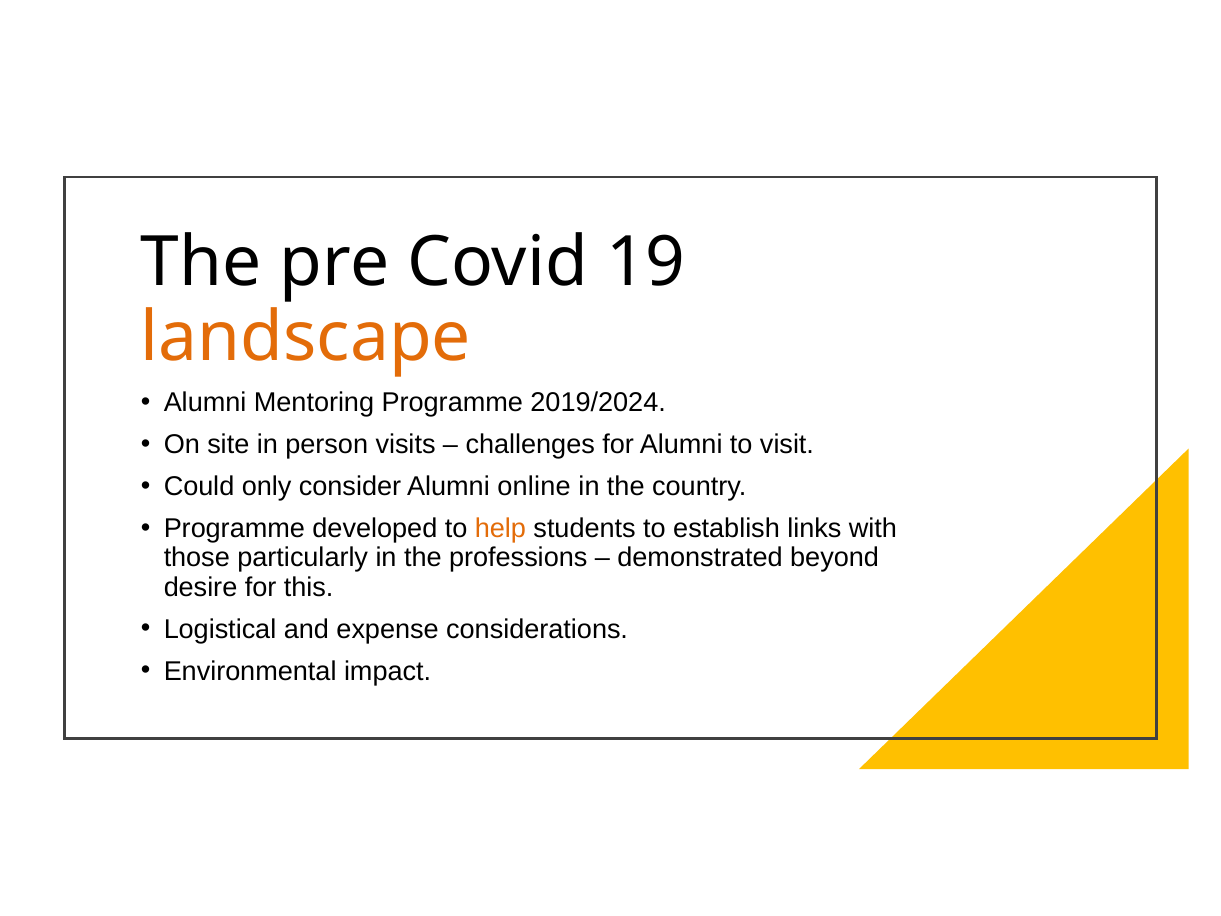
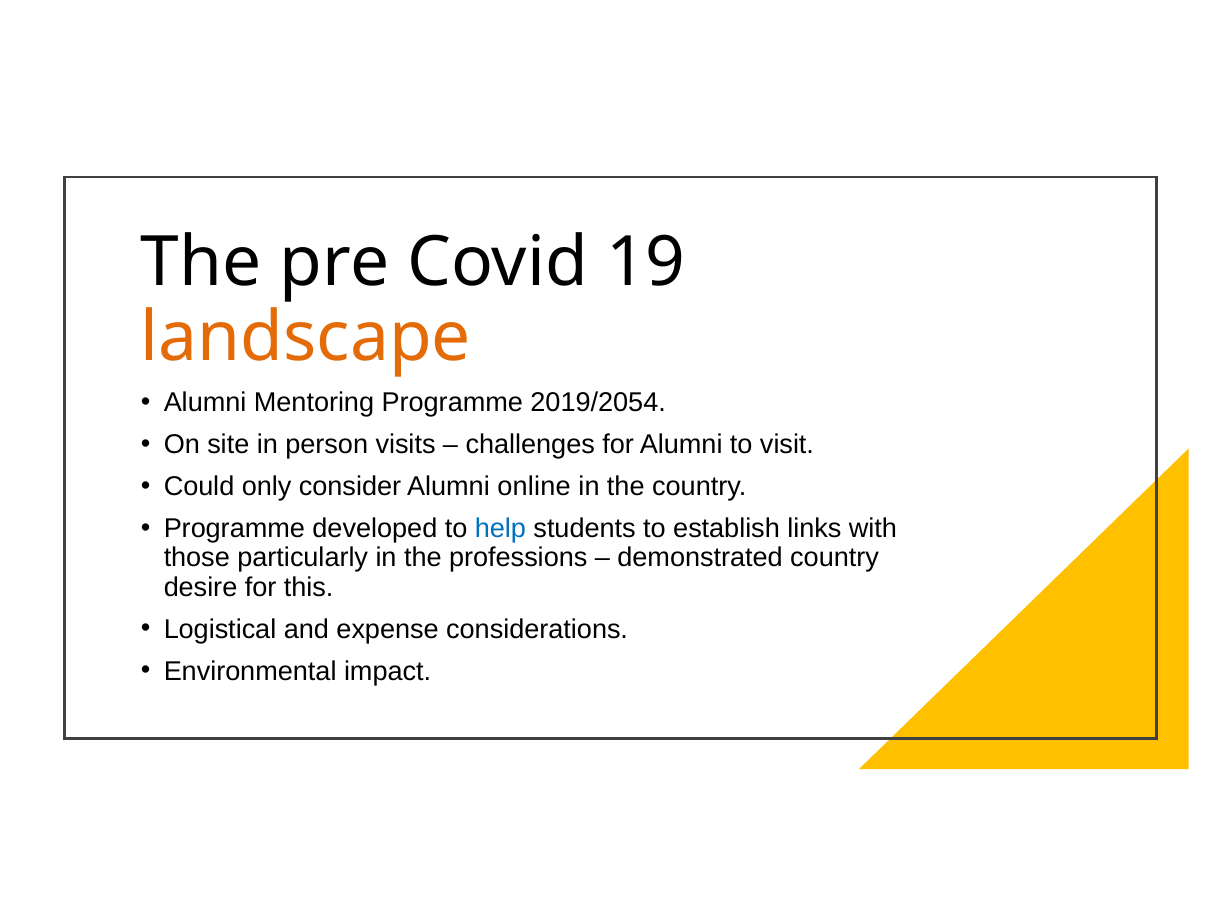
2019/2024: 2019/2024 -> 2019/2054
help colour: orange -> blue
demonstrated beyond: beyond -> country
